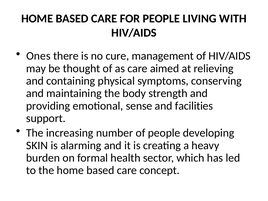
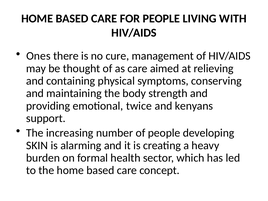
sense: sense -> twice
facilities: facilities -> kenyans
